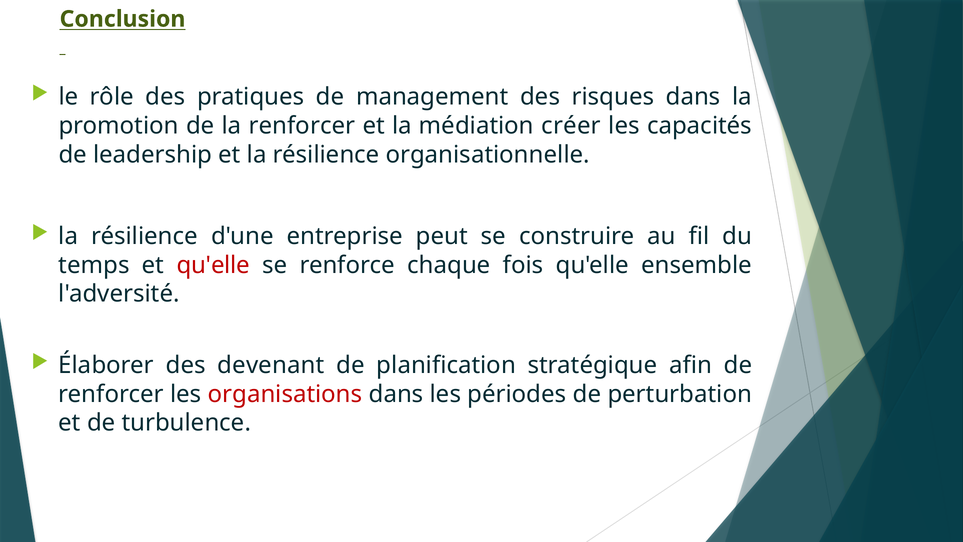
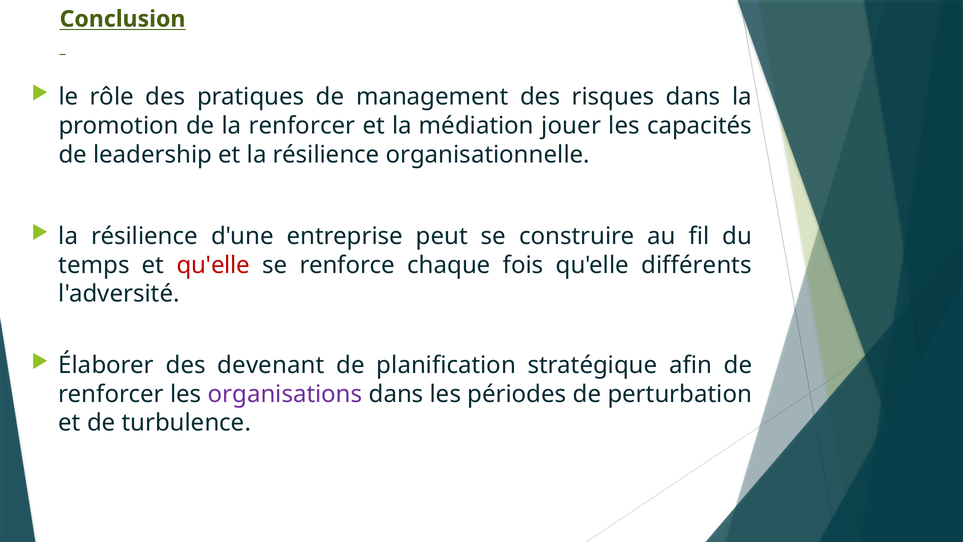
créer: créer -> jouer
ensemble: ensemble -> différents
organisations colour: red -> purple
